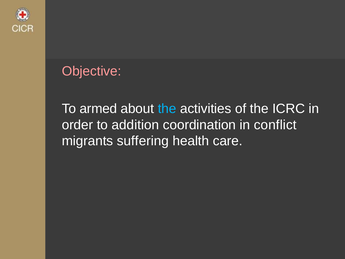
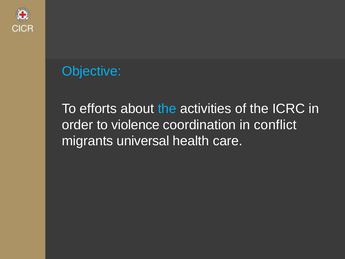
Objective colour: pink -> light blue
armed: armed -> efforts
addition: addition -> violence
suffering: suffering -> universal
